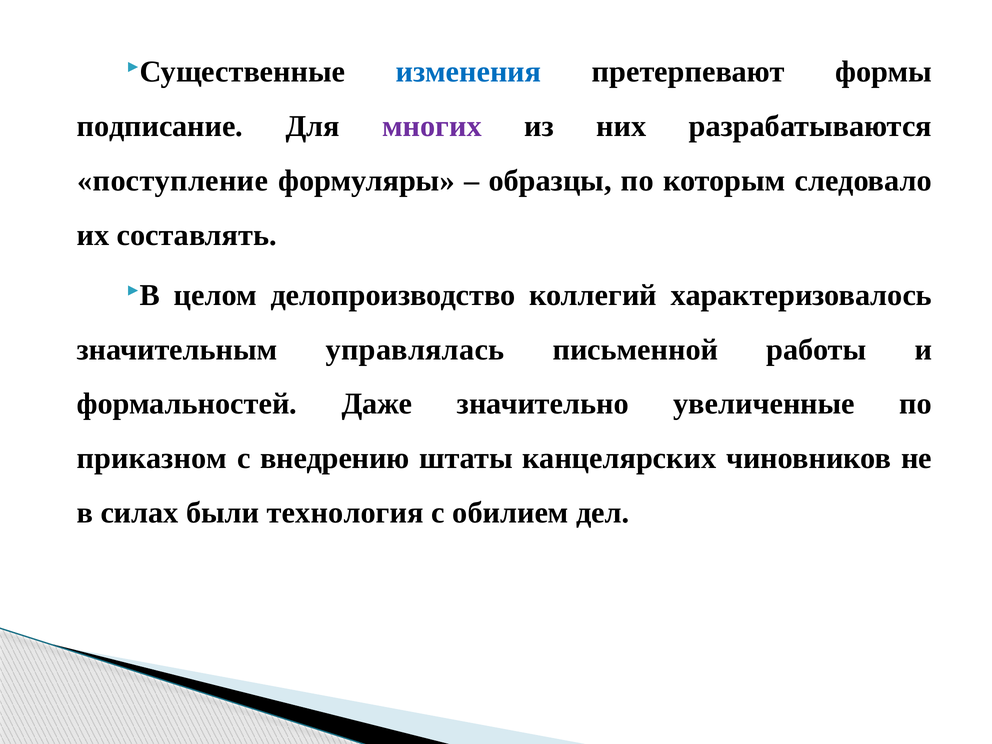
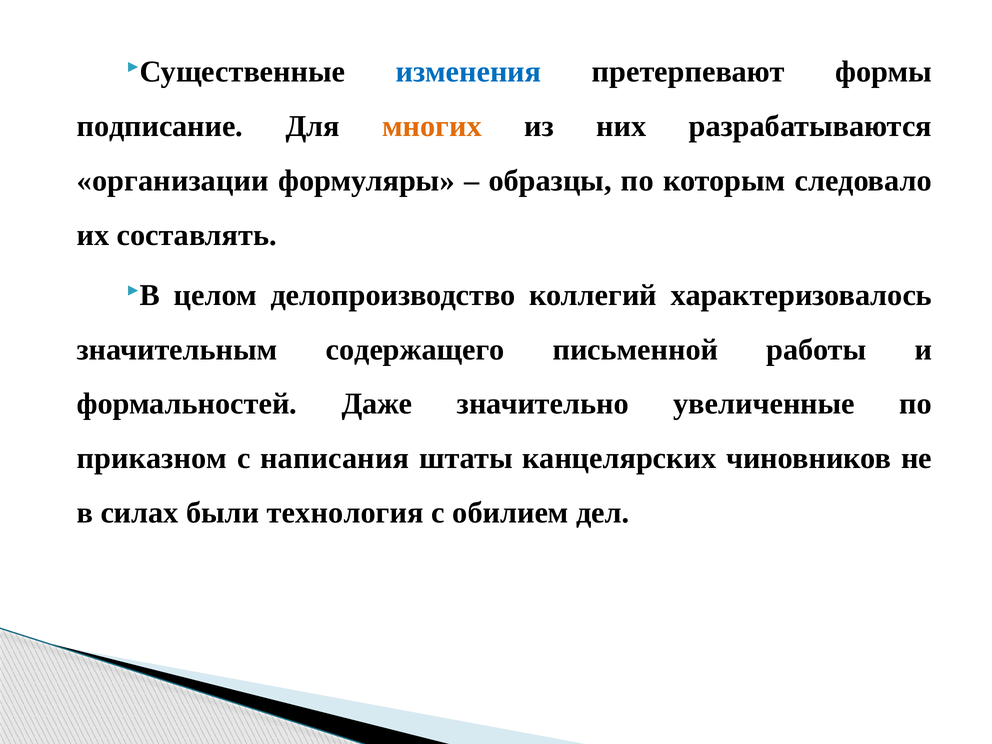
многих colour: purple -> orange
поступление: поступление -> организации
управлялась: управлялась -> содержащего
внедрению: внедрению -> написания
